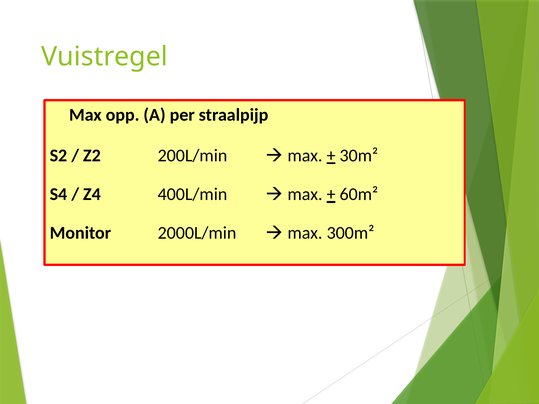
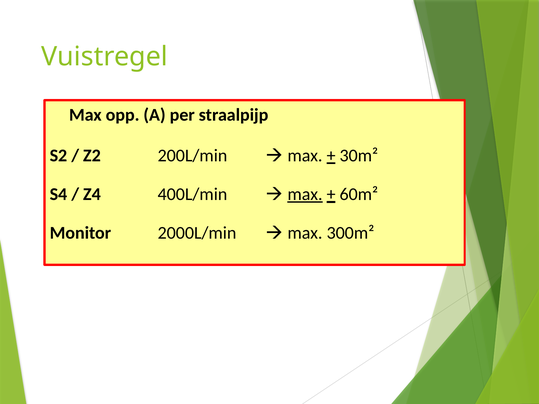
max at (305, 194) underline: none -> present
